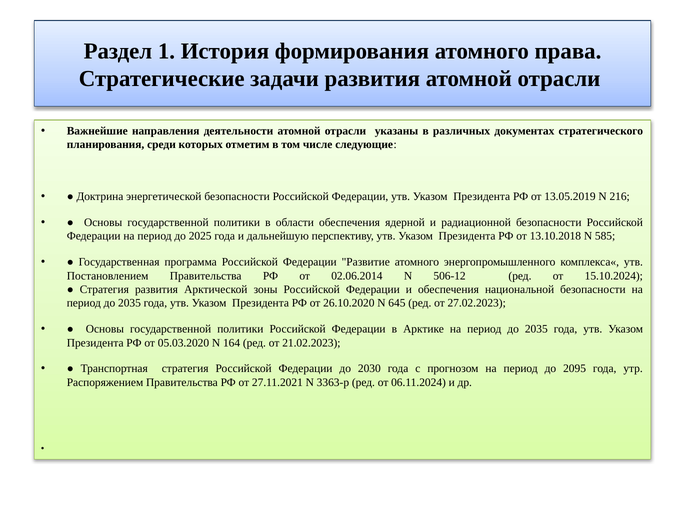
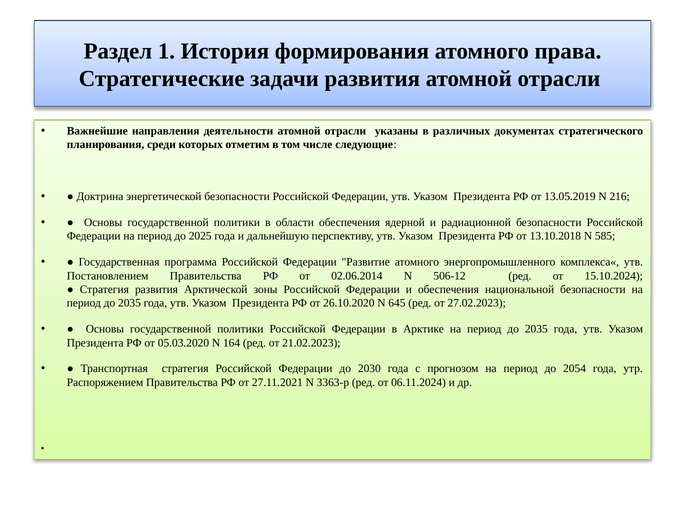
2095: 2095 -> 2054
